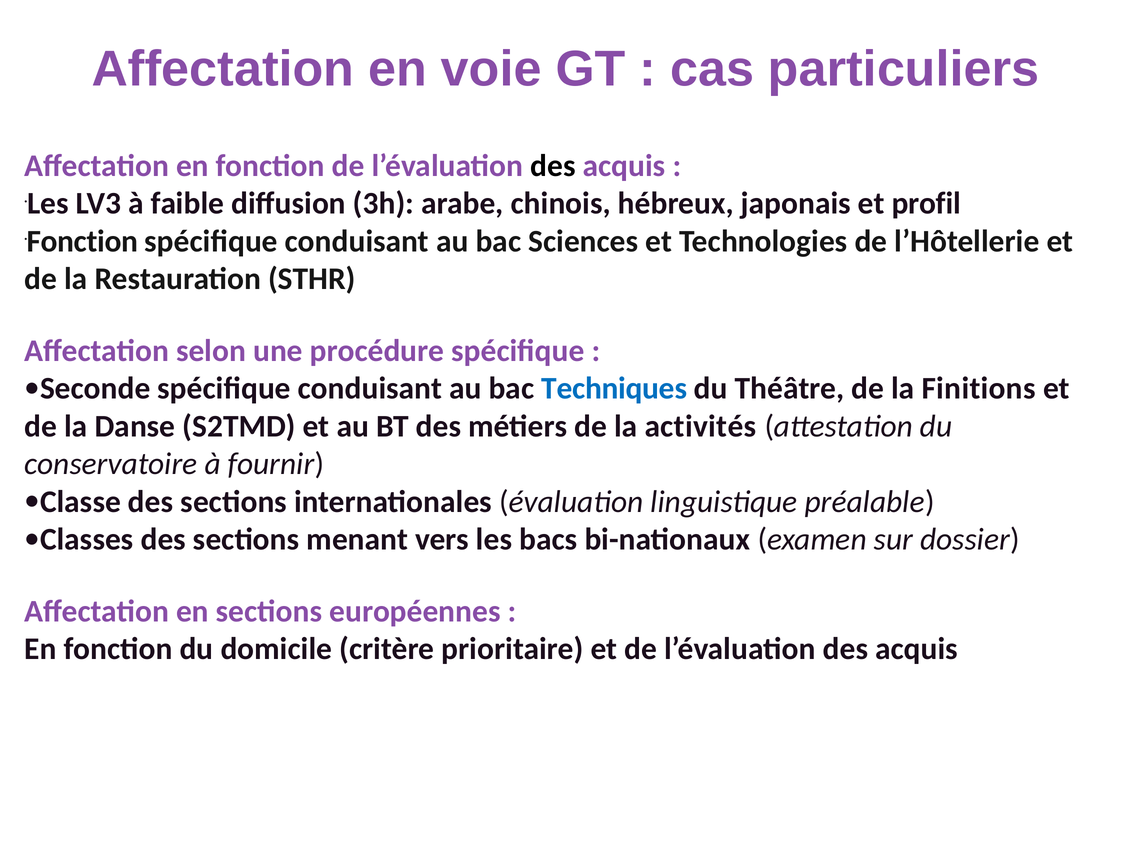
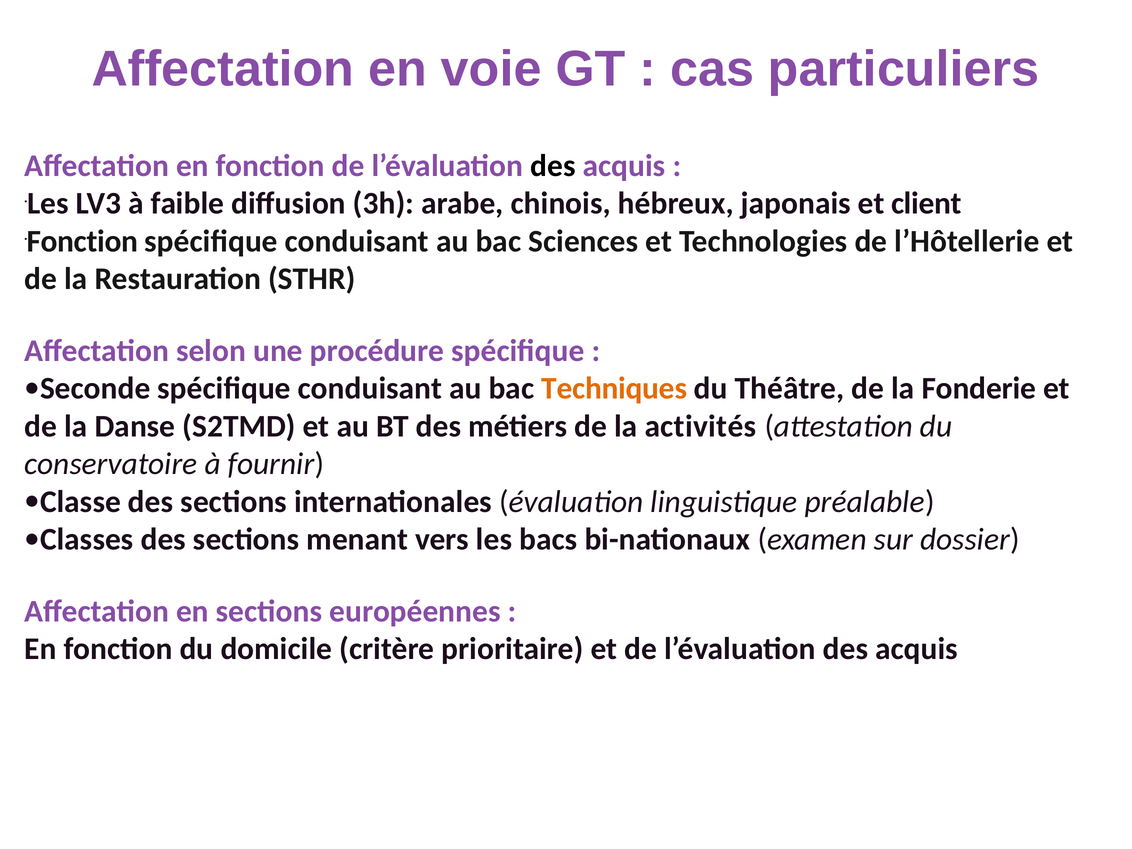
profil: profil -> client
Techniques colour: blue -> orange
Finitions: Finitions -> Fonderie
